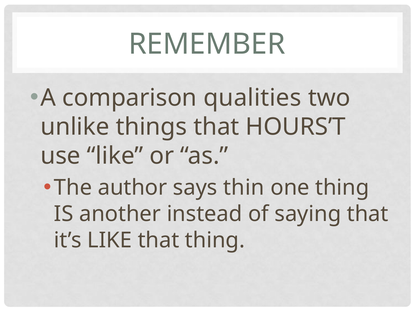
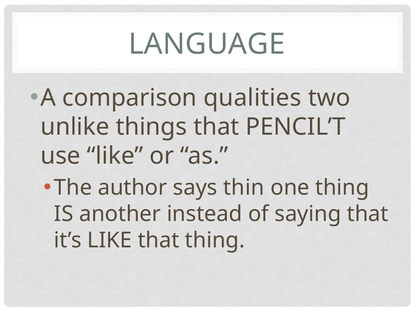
REMEMBER: REMEMBER -> LANGUAGE
HOURS’T: HOURS’T -> PENCIL’T
